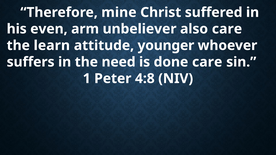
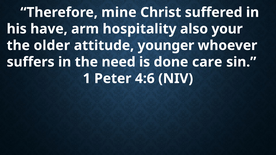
even: even -> have
unbeliever: unbeliever -> hospitality
also care: care -> your
learn: learn -> older
4:8: 4:8 -> 4:6
